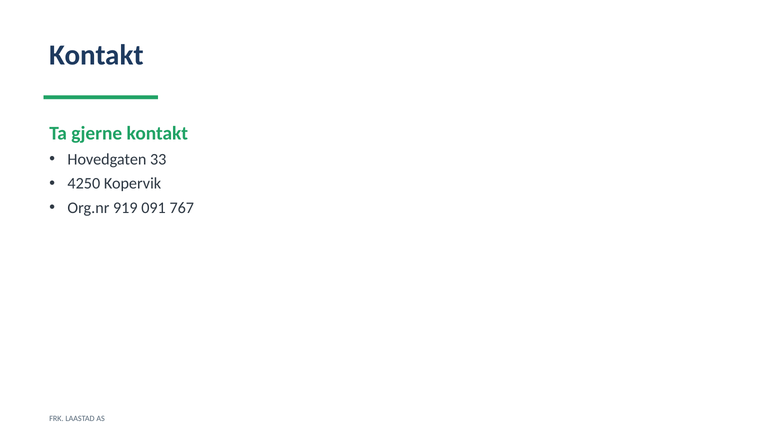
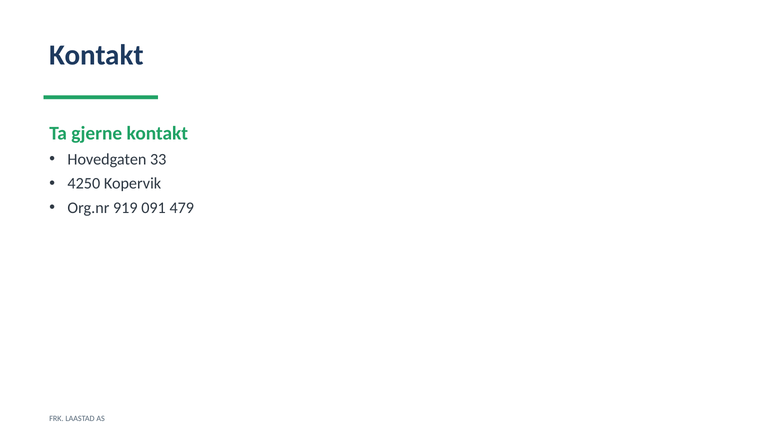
767: 767 -> 479
